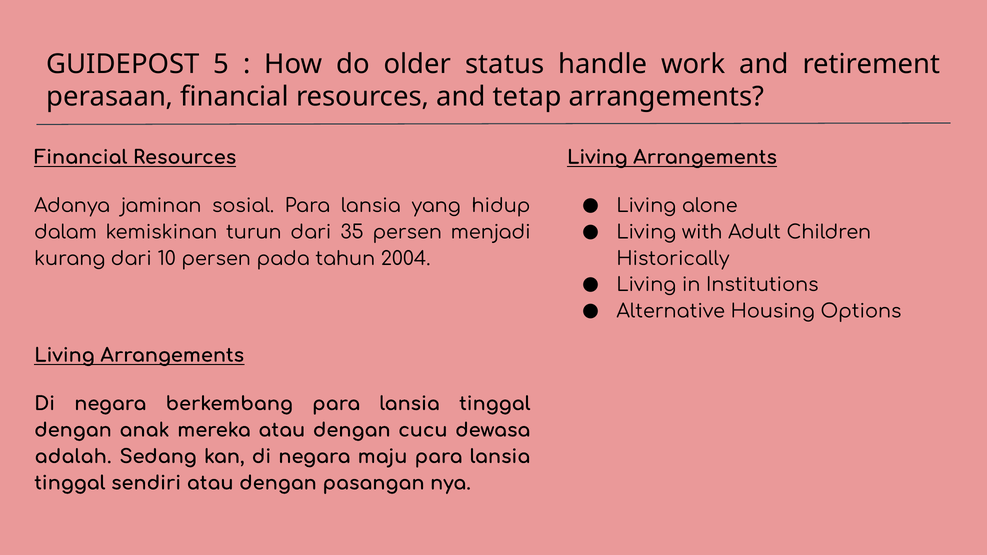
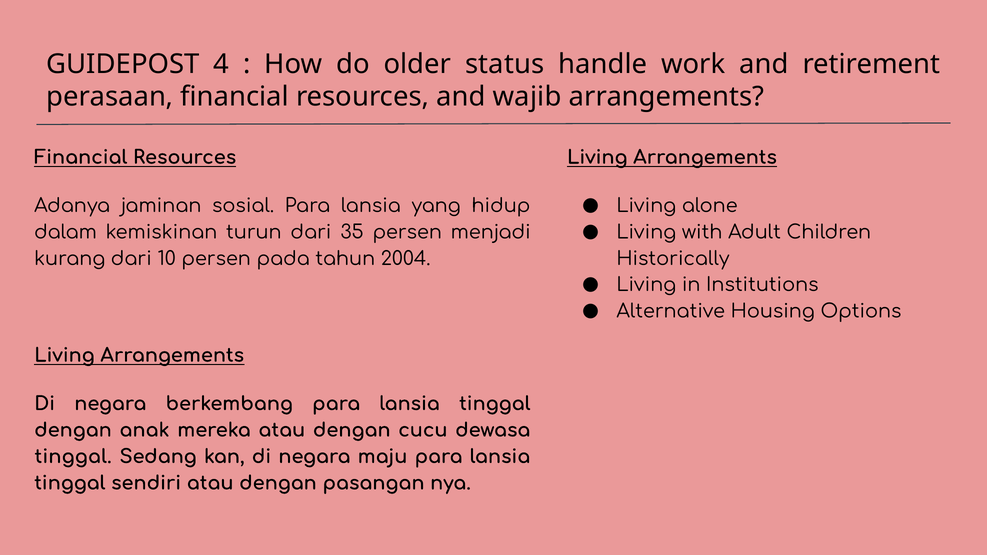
5: 5 -> 4
tetap: tetap -> wajib
adalah at (73, 457): adalah -> tinggal
